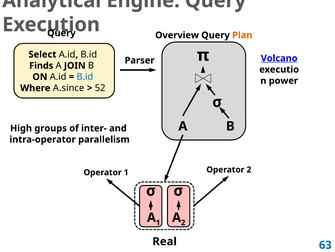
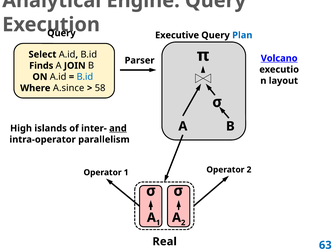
Overview: Overview -> Executive
Plan colour: orange -> blue
power: power -> layout
52: 52 -> 58
groups: groups -> islands
and underline: none -> present
